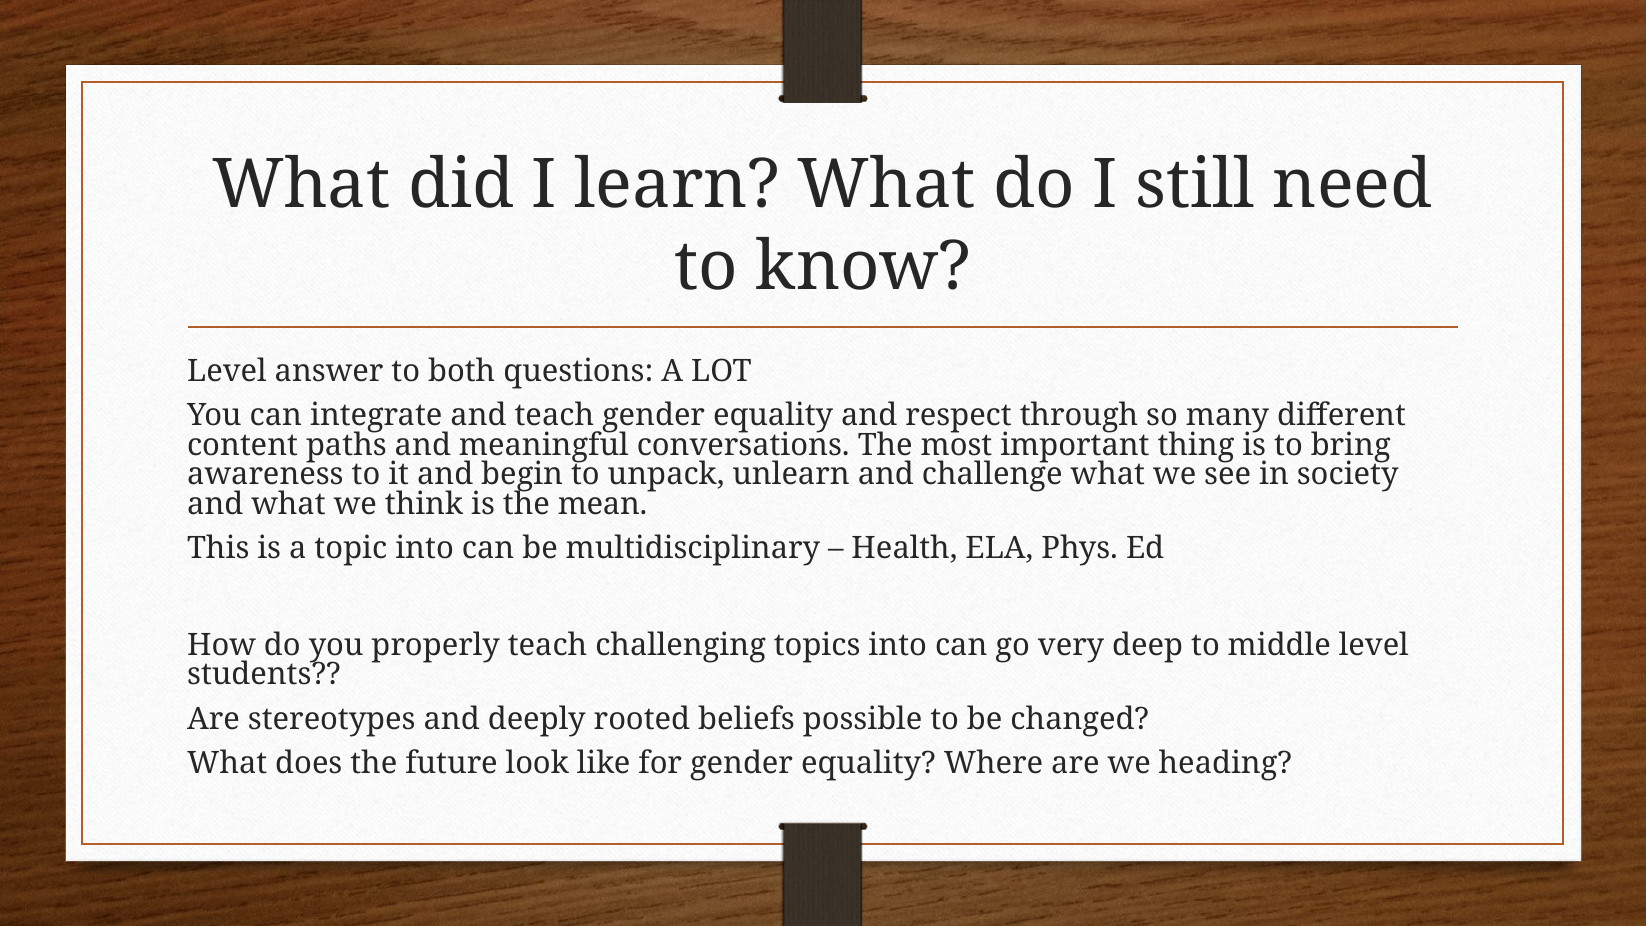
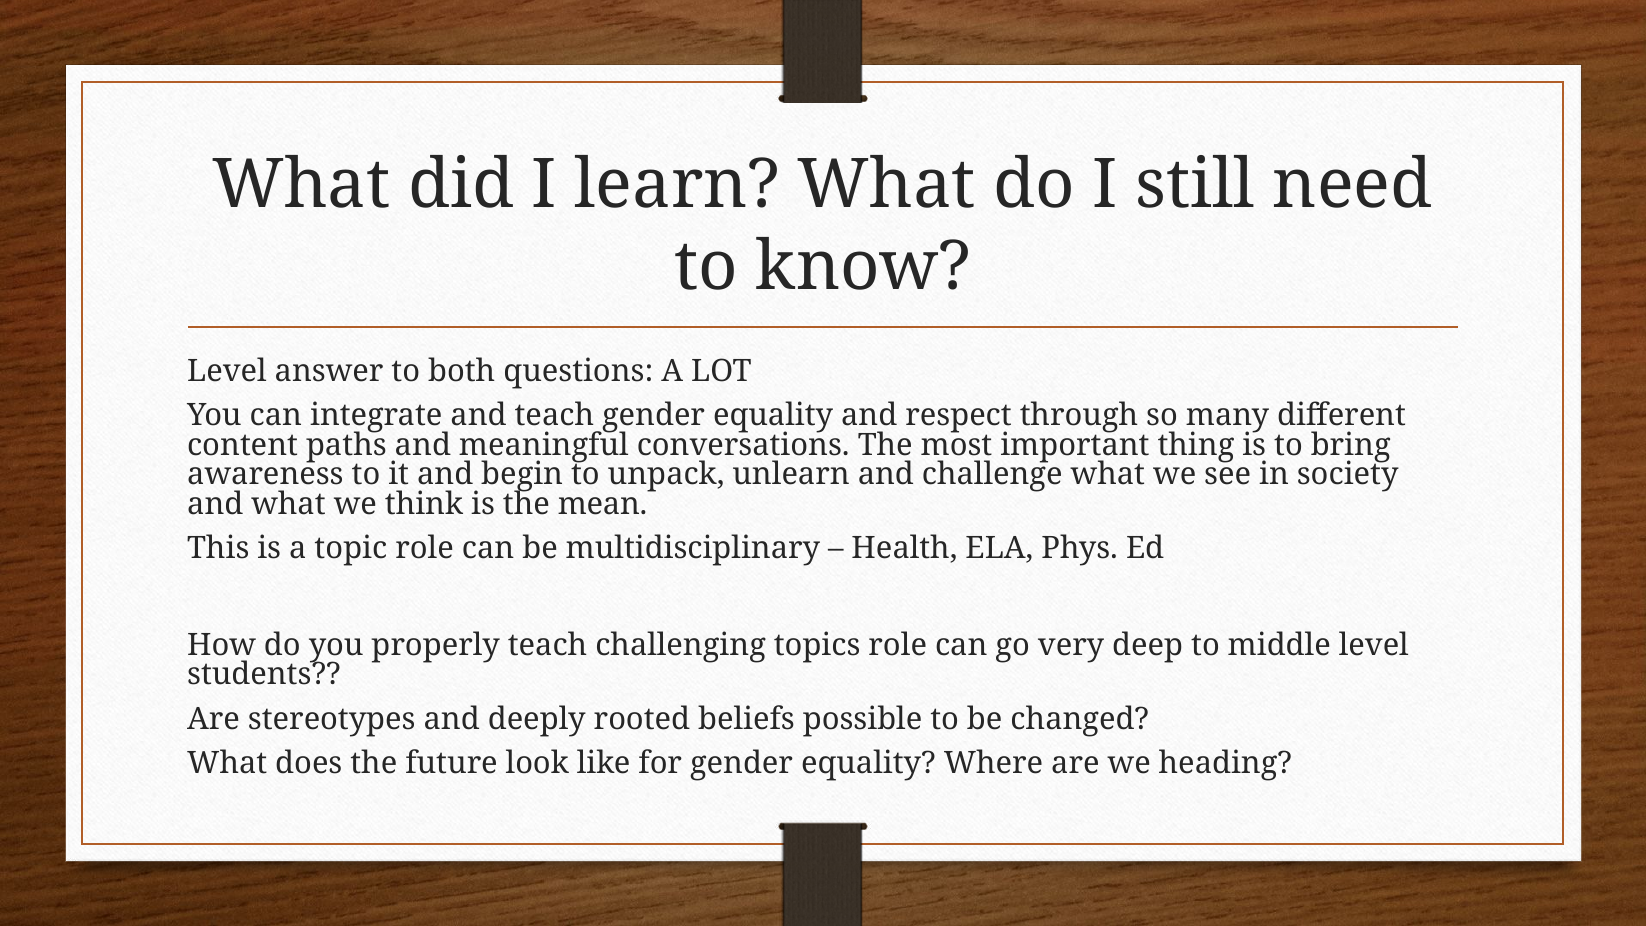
topic into: into -> role
topics into: into -> role
